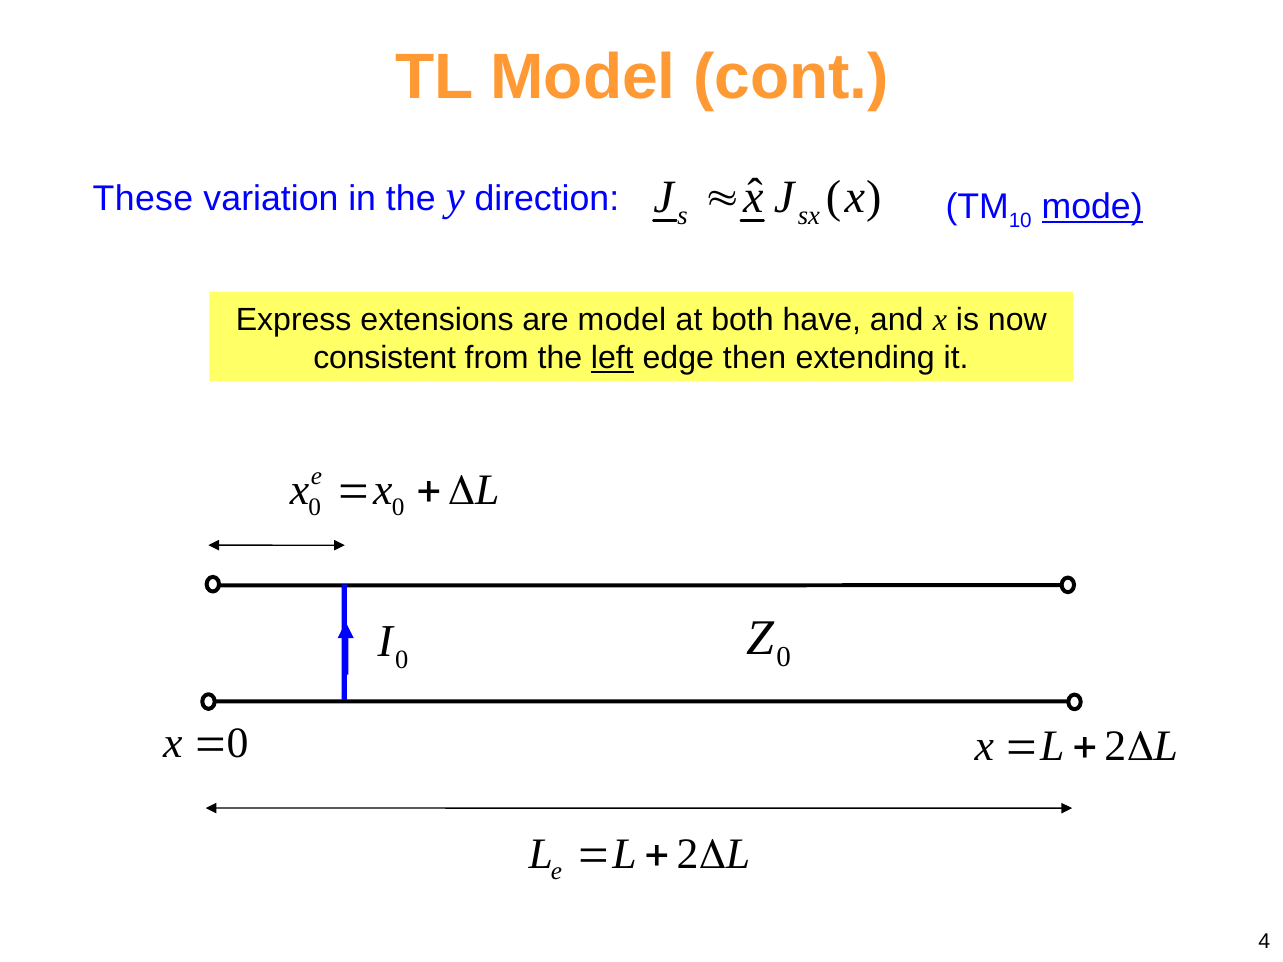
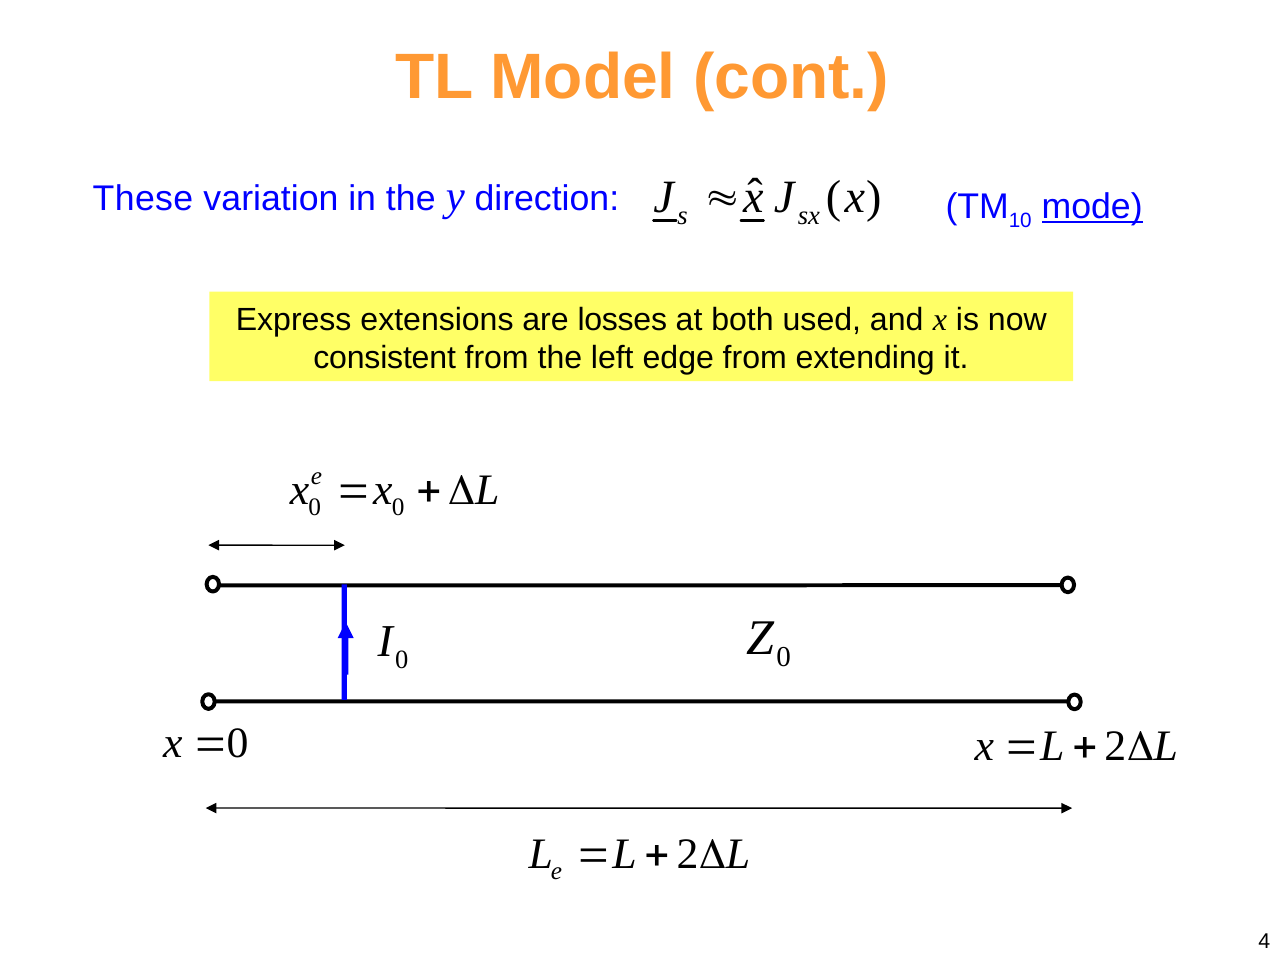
are model: model -> losses
have: have -> used
left underline: present -> none
edge then: then -> from
